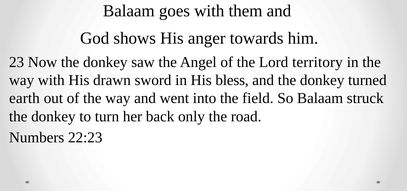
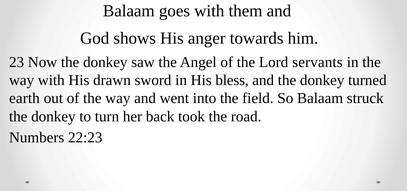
territory: territory -> servants
only: only -> took
